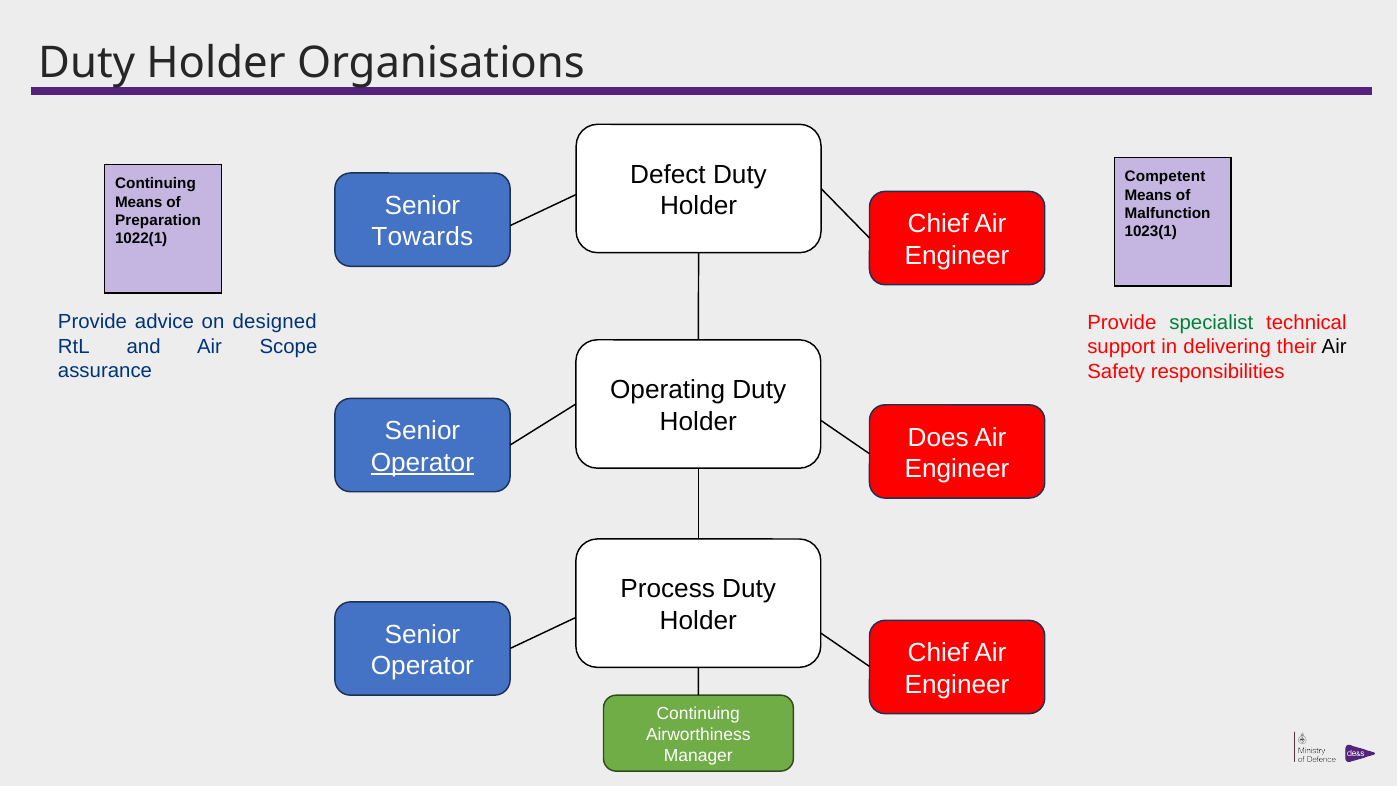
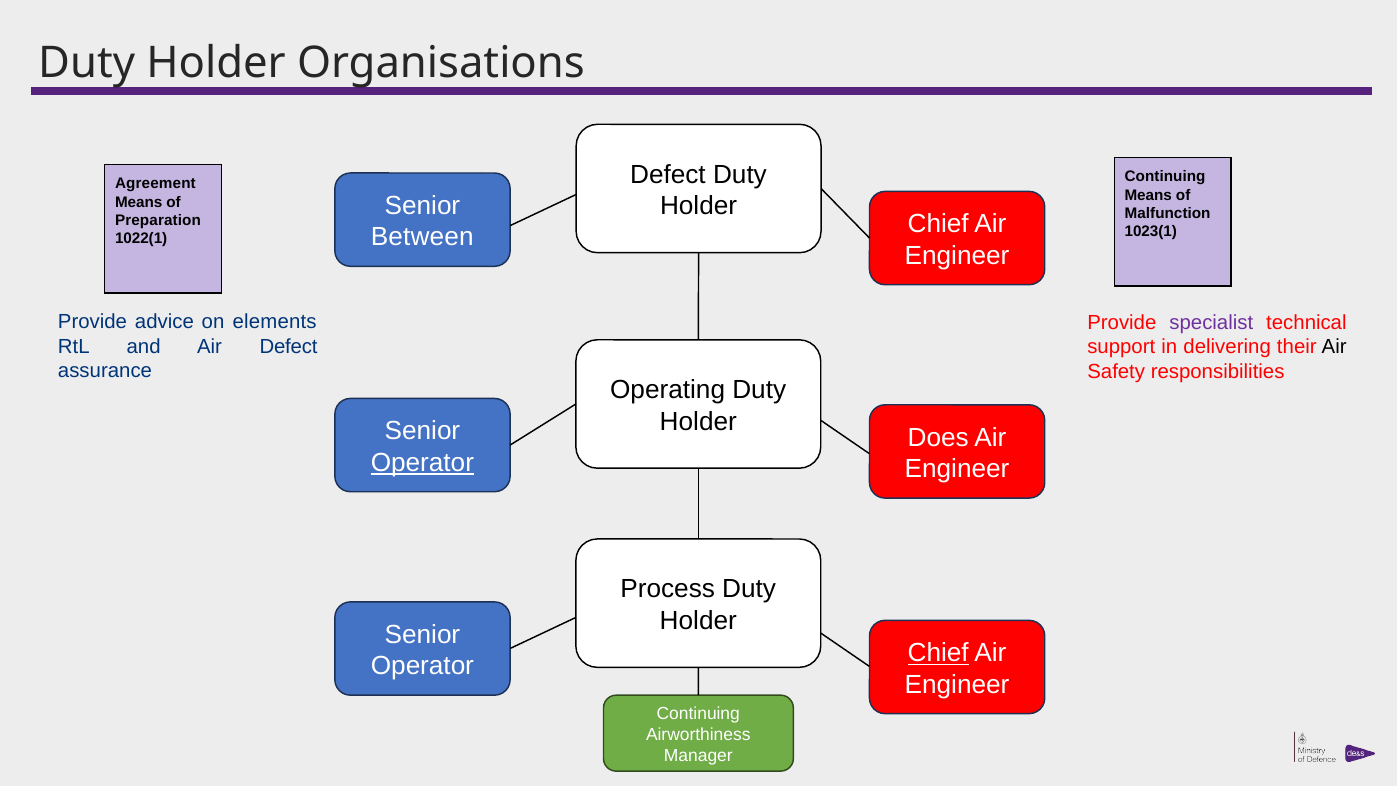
Competent at (1165, 177): Competent -> Continuing
Continuing at (155, 184): Continuing -> Agreement
Towards: Towards -> Between
designed: designed -> elements
specialist colour: green -> purple
Air Scope: Scope -> Defect
Chief at (938, 653) underline: none -> present
